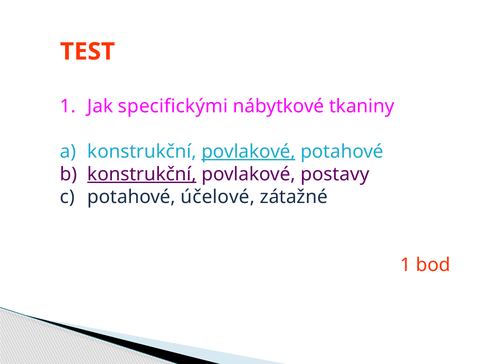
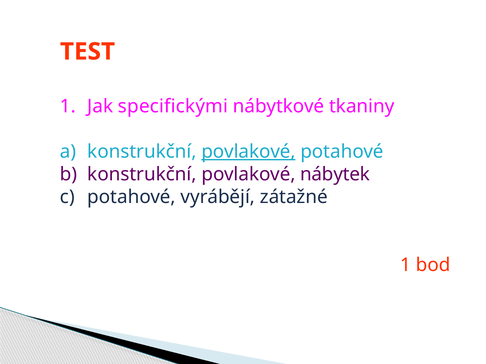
konstrukční at (142, 174) underline: present -> none
postavy: postavy -> nábytek
účelové: účelové -> vyrábějí
